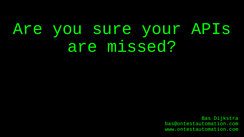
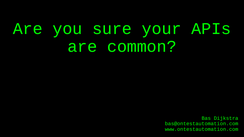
missed: missed -> common
